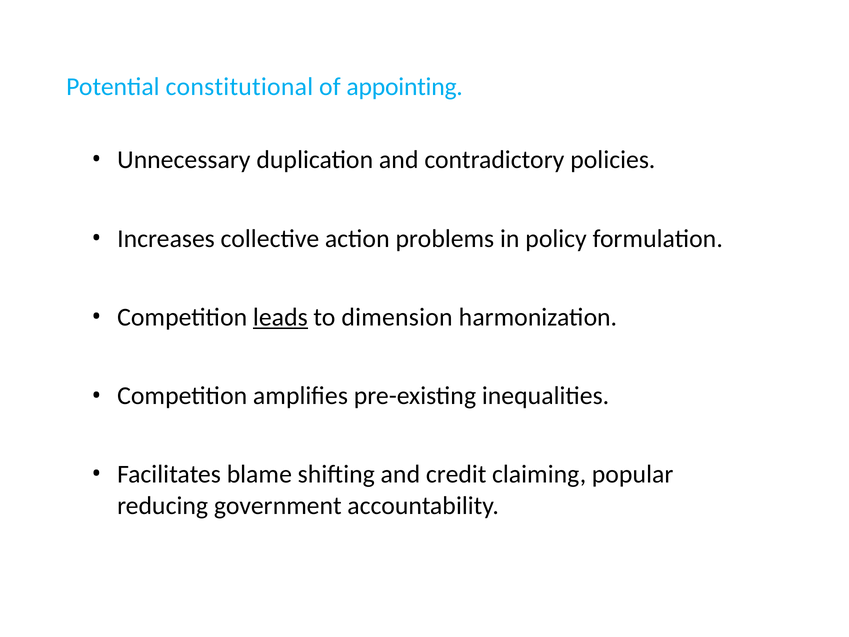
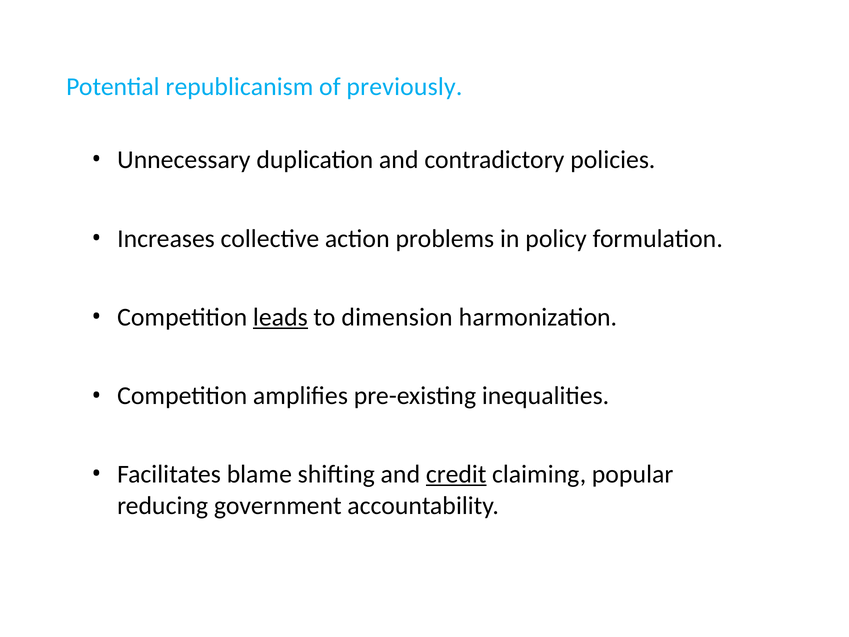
constitutional: constitutional -> republicanism
appointing: appointing -> previously
credit underline: none -> present
